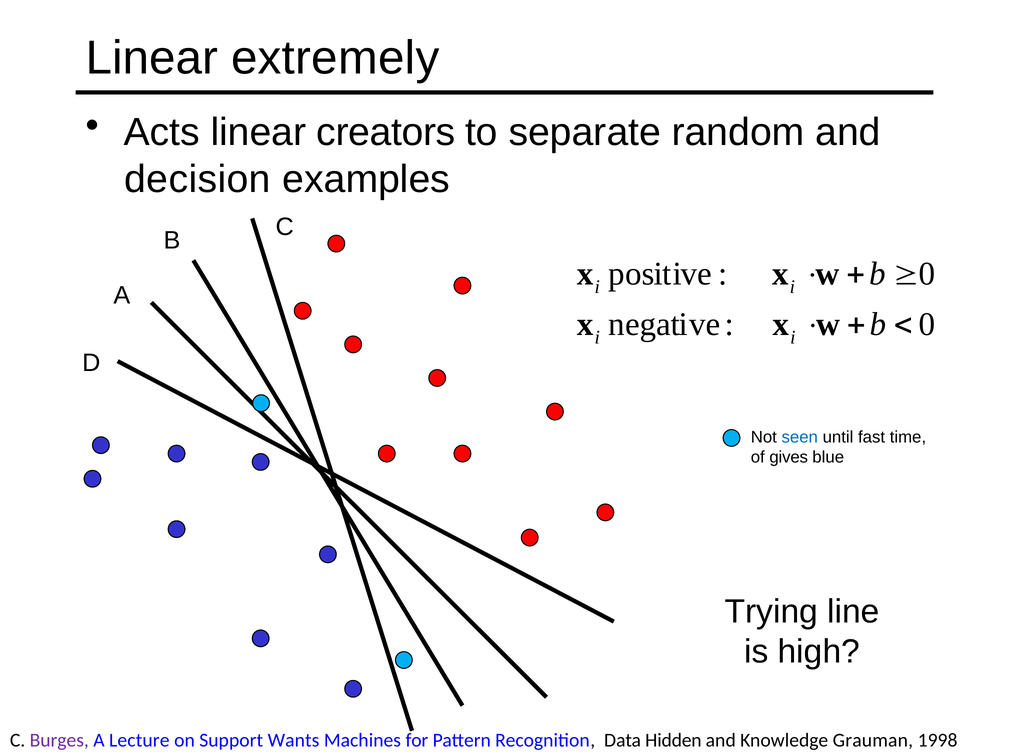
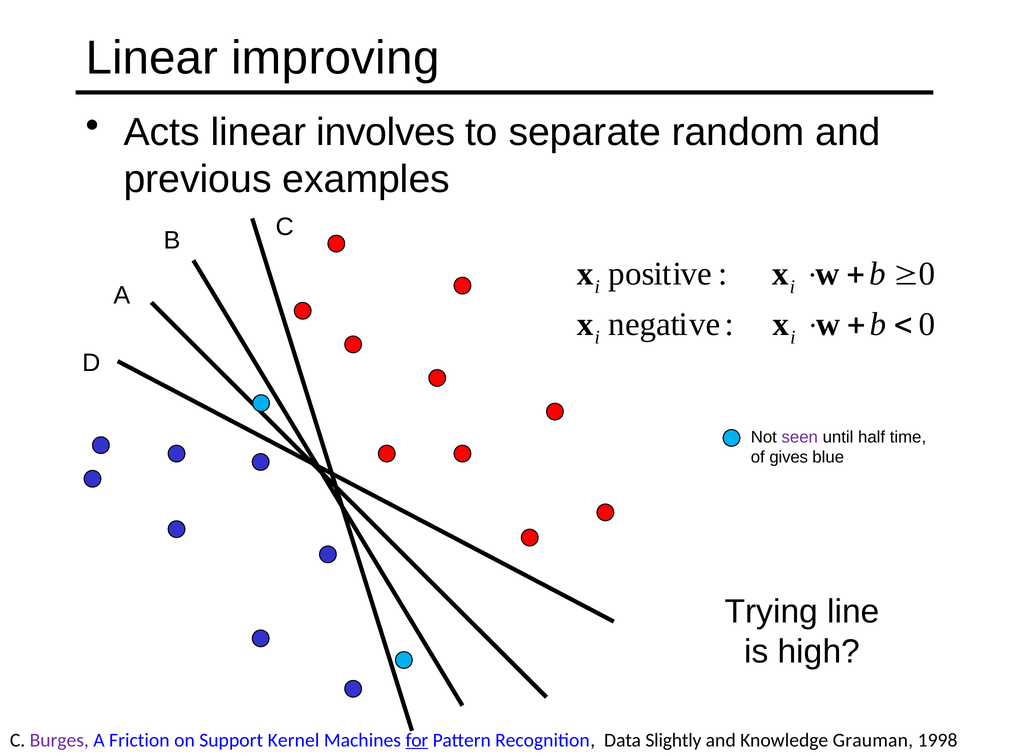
extremely: extremely -> improving
creators: creators -> involves
decision: decision -> previous
seen colour: blue -> purple
fast: fast -> half
Lecture: Lecture -> Friction
Wants: Wants -> Kernel
for underline: none -> present
Hidden: Hidden -> Slightly
